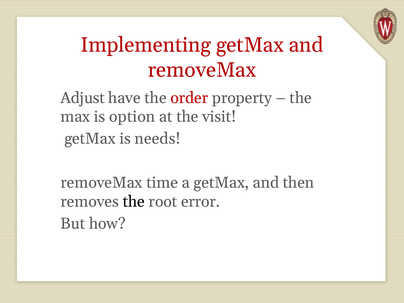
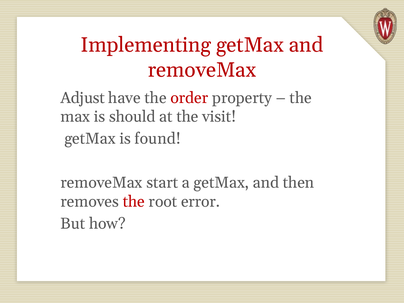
option: option -> should
needs: needs -> found
time: time -> start
the at (134, 202) colour: black -> red
